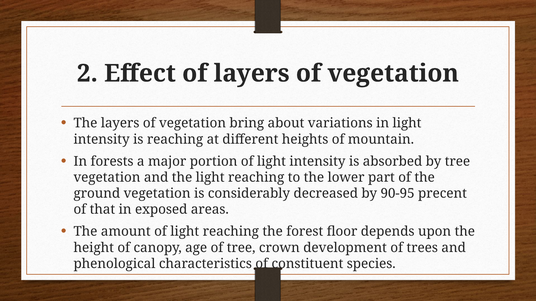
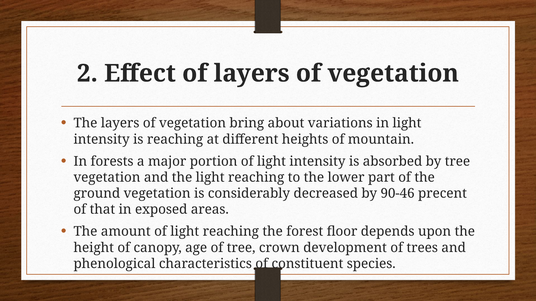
90-95: 90-95 -> 90-46
